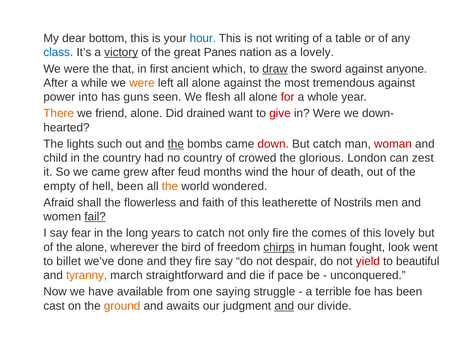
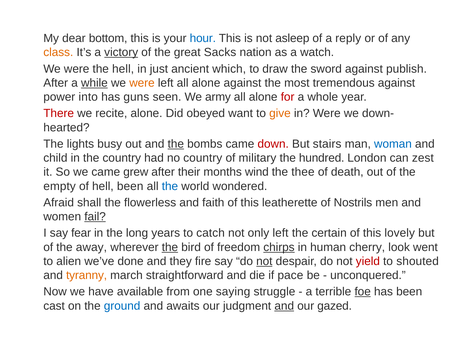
writing: writing -> asleep
table: table -> reply
class colour: blue -> orange
Panes: Panes -> Sacks
a lovely: lovely -> watch
the that: that -> hell
first: first -> just
draw underline: present -> none
anyone: anyone -> publish
while underline: none -> present
flesh: flesh -> army
There colour: orange -> red
friend: friend -> recite
drained: drained -> obeyed
give colour: red -> orange
such: such -> busy
But catch: catch -> stairs
woman colour: red -> blue
crowed: crowed -> military
glorious: glorious -> hundred
feud: feud -> their
the hour: hour -> thee
the at (170, 186) colour: orange -> blue
only fire: fire -> left
comes: comes -> certain
the alone: alone -> away
the at (170, 247) underline: none -> present
fought: fought -> cherry
billet: billet -> alien
not at (264, 261) underline: none -> present
beautiful: beautiful -> shouted
foe underline: none -> present
ground colour: orange -> blue
divide: divide -> gazed
